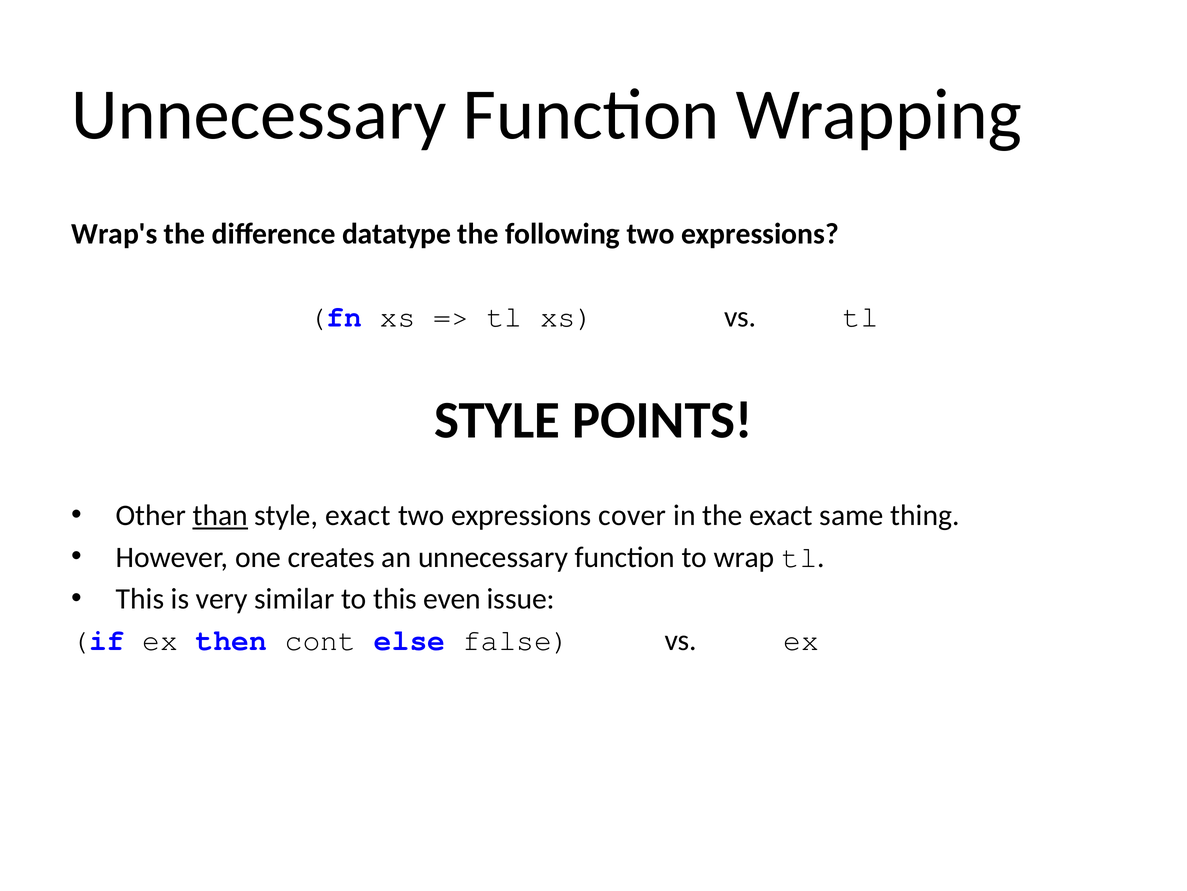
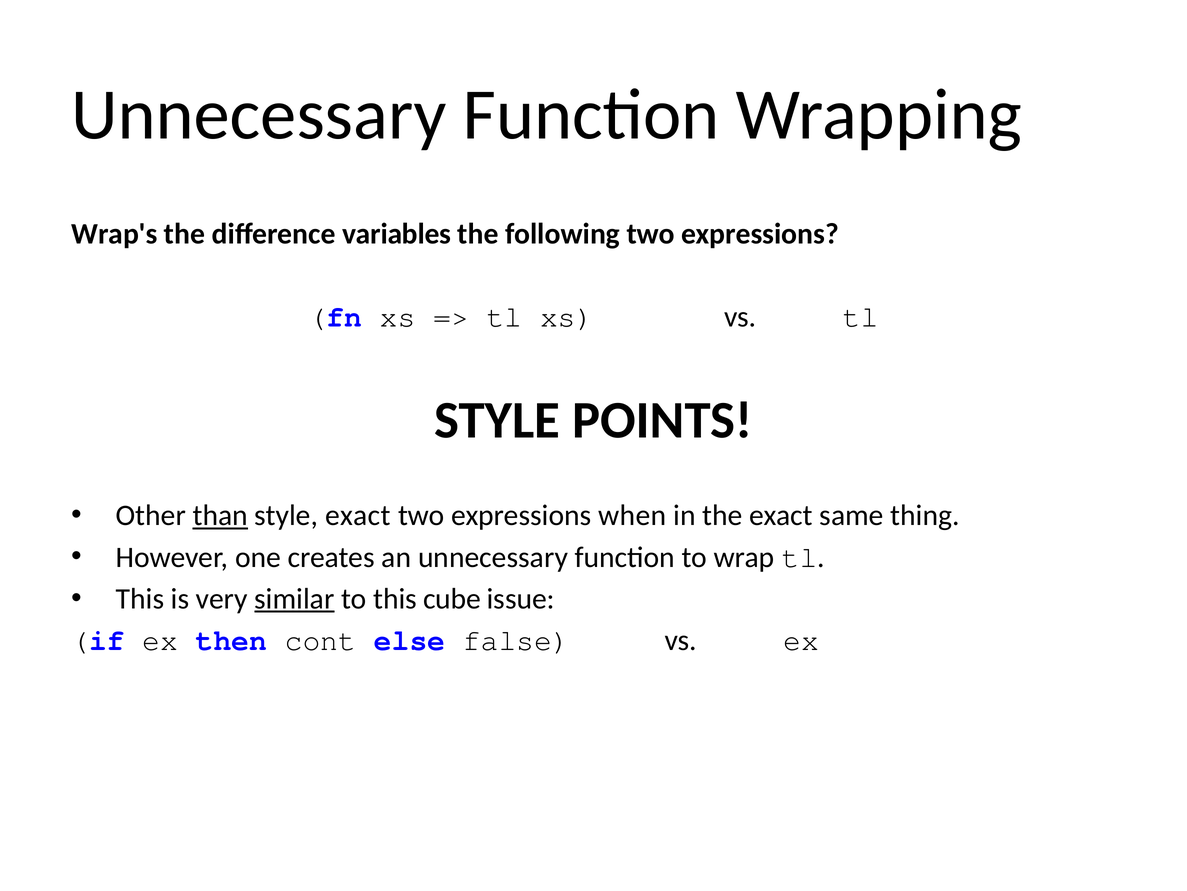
datatype: datatype -> variables
cover: cover -> when
similar underline: none -> present
even: even -> cube
